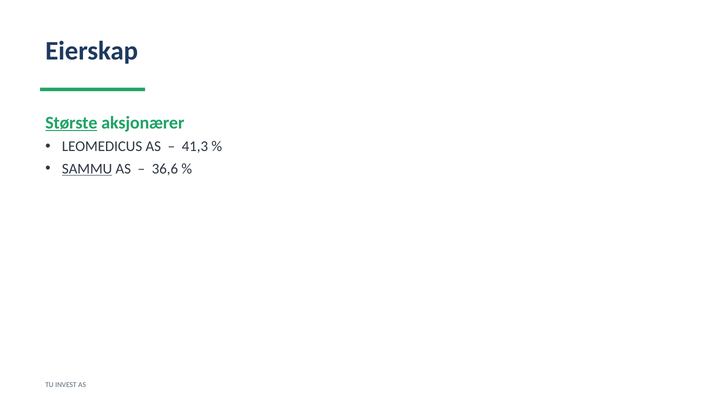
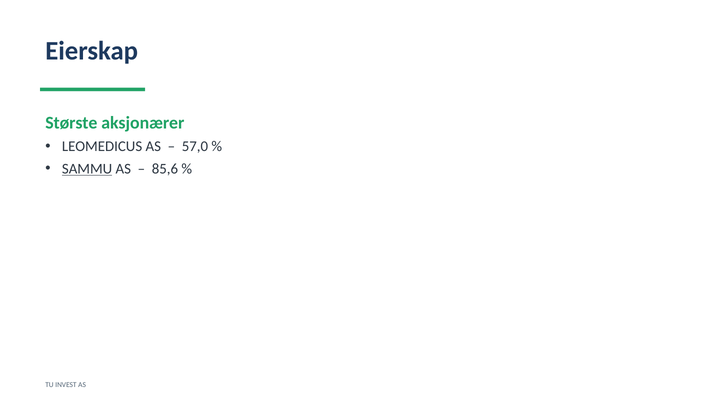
Største underline: present -> none
41,3: 41,3 -> 57,0
36,6: 36,6 -> 85,6
